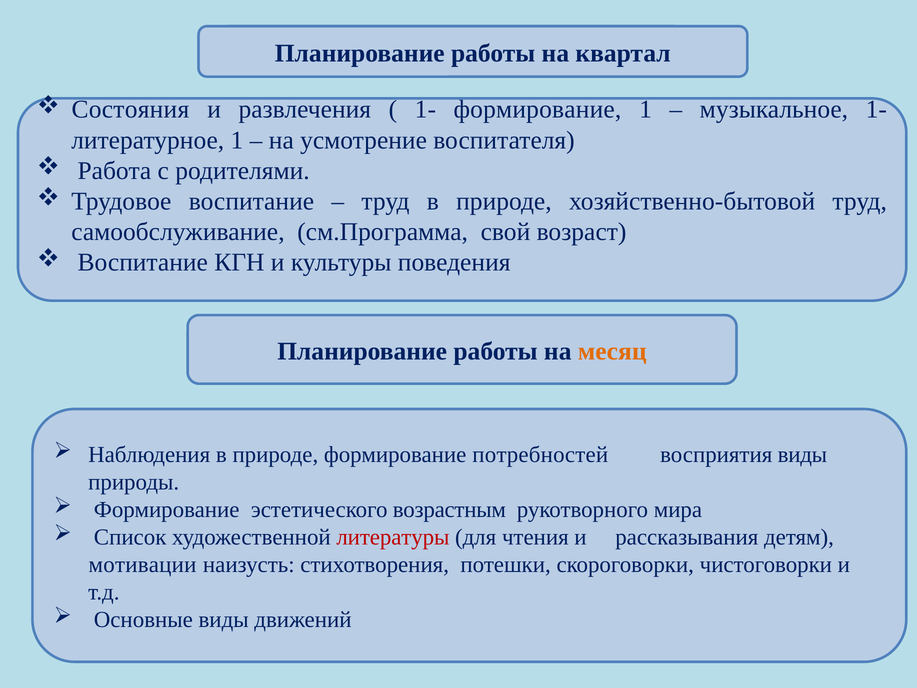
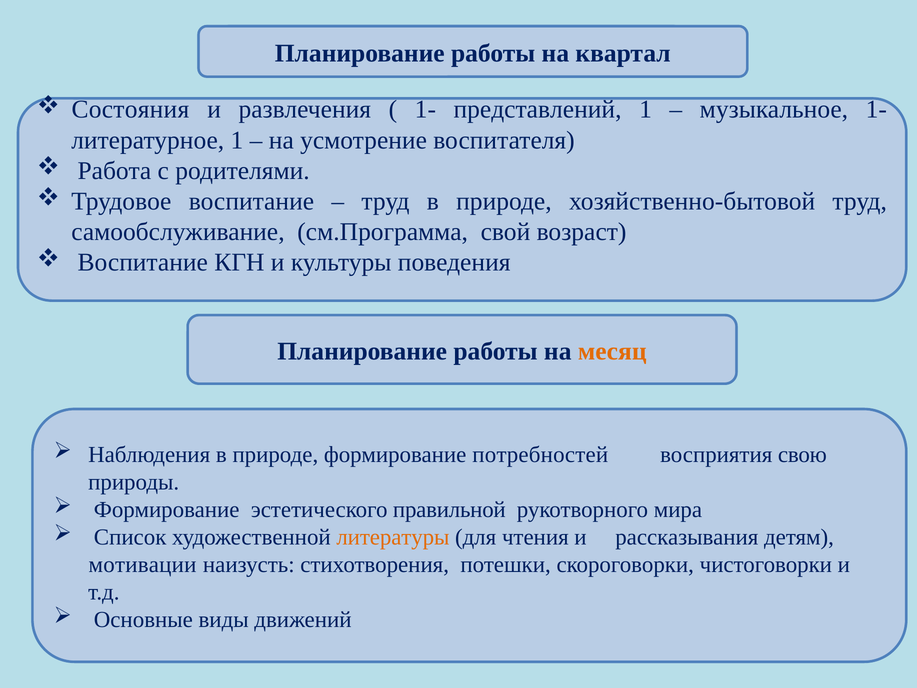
1- формирование: формирование -> представлений
восприятия виды: виды -> свою
возрастным: возрастным -> правильной
литературы colour: red -> orange
